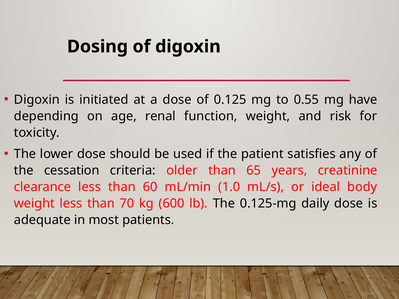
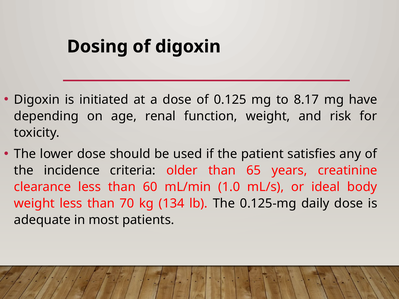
0.55: 0.55 -> 8.17
cessation: cessation -> incidence
600: 600 -> 134
